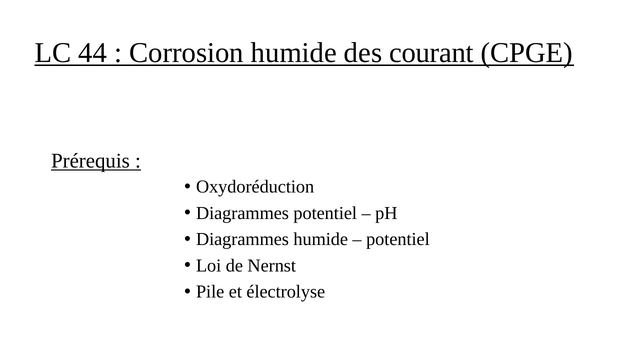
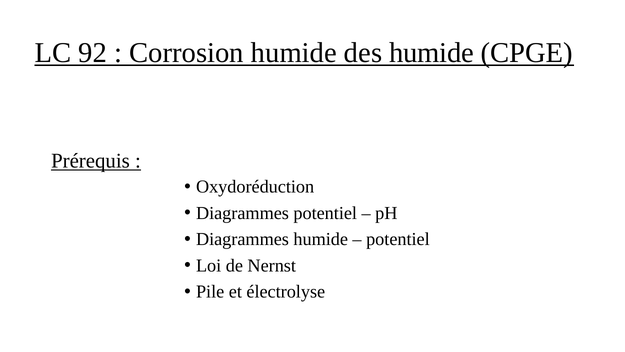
44: 44 -> 92
des courant: courant -> humide
